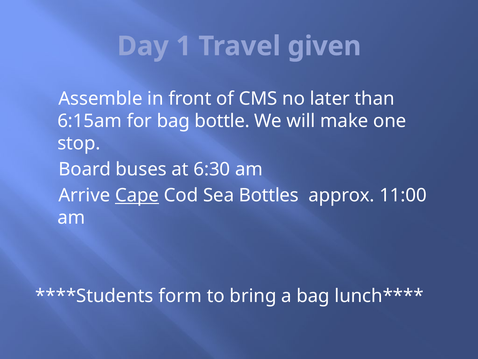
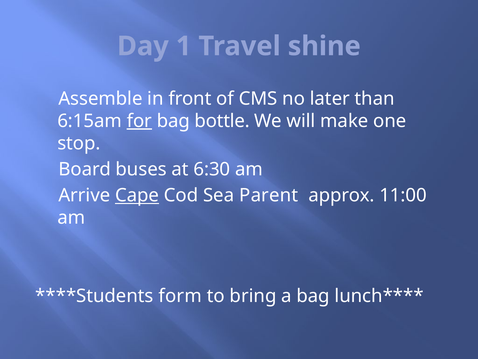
given: given -> shine
for underline: none -> present
Bottles: Bottles -> Parent
